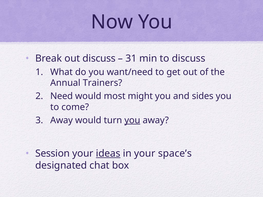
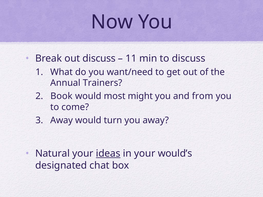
31: 31 -> 11
Need: Need -> Book
sides: sides -> from
you at (132, 120) underline: present -> none
Session: Session -> Natural
space’s: space’s -> would’s
